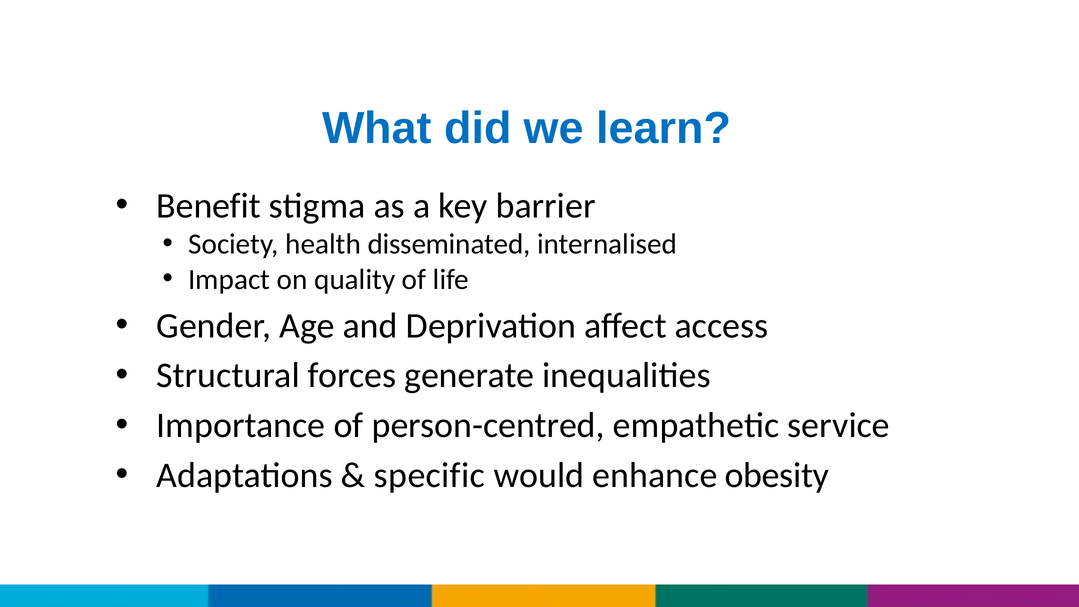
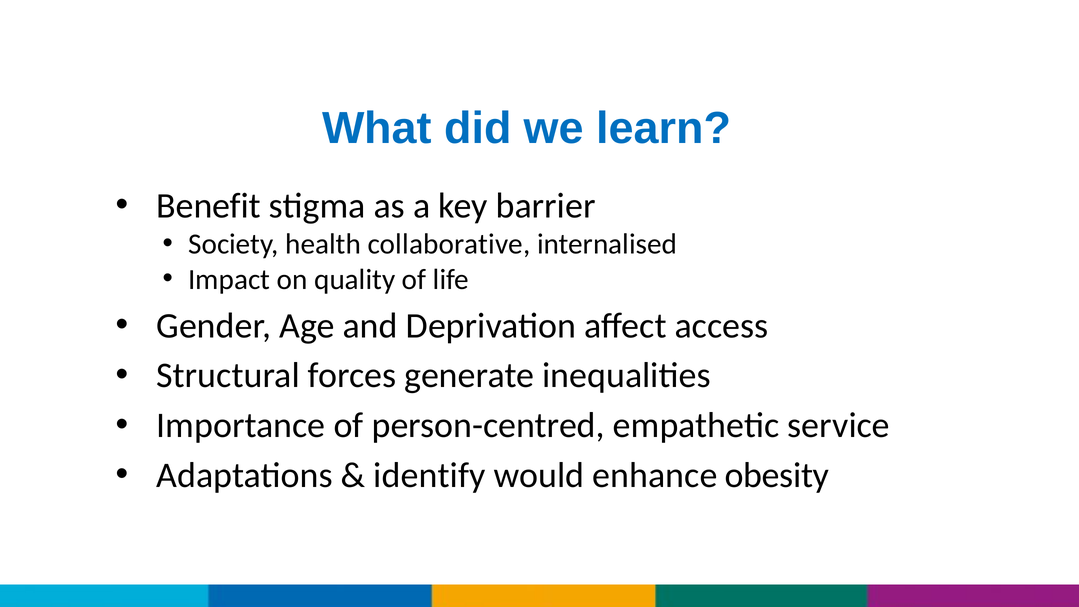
disseminated: disseminated -> collaborative
specific: specific -> identify
